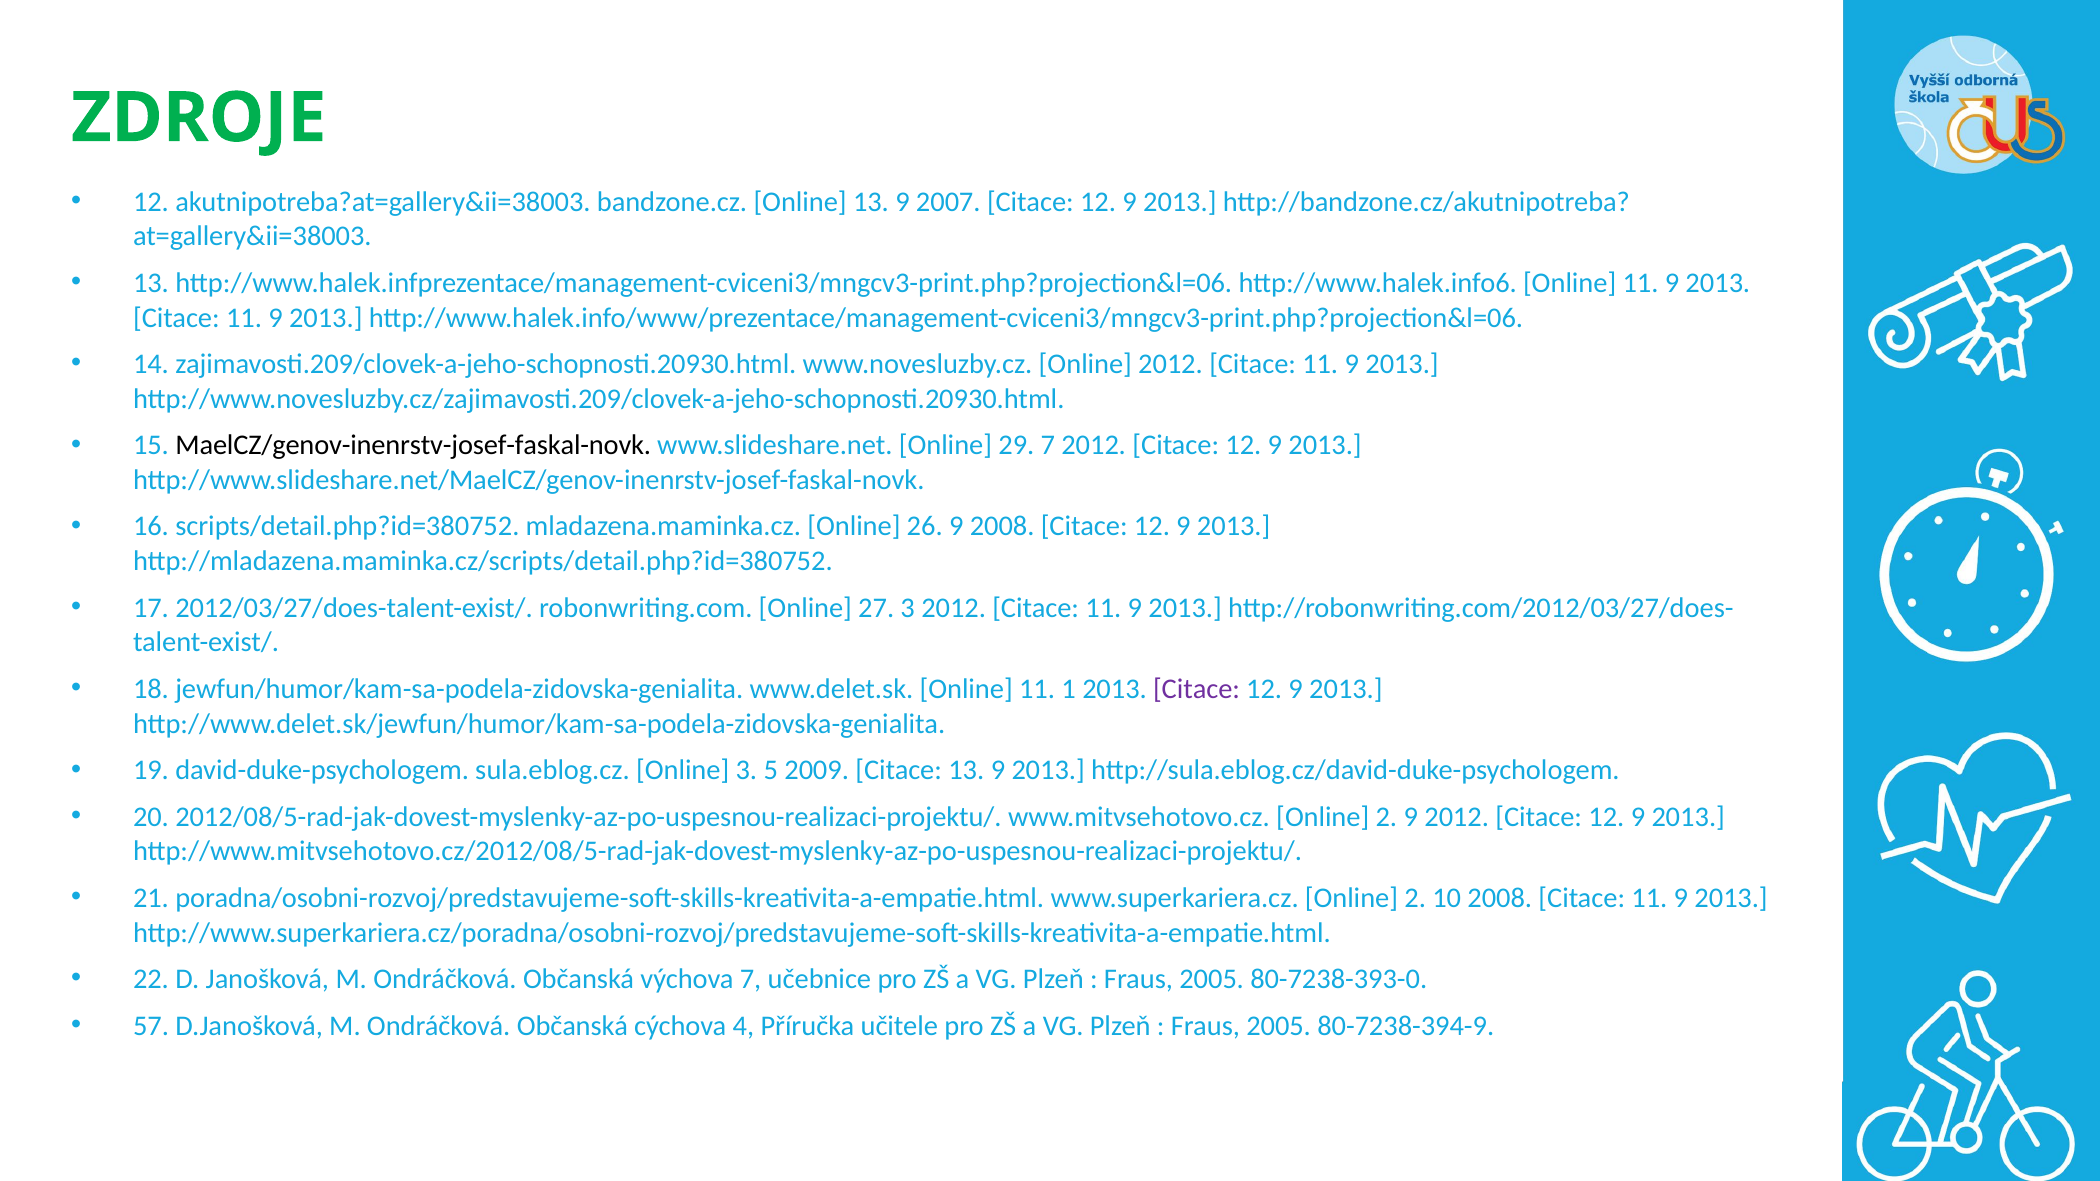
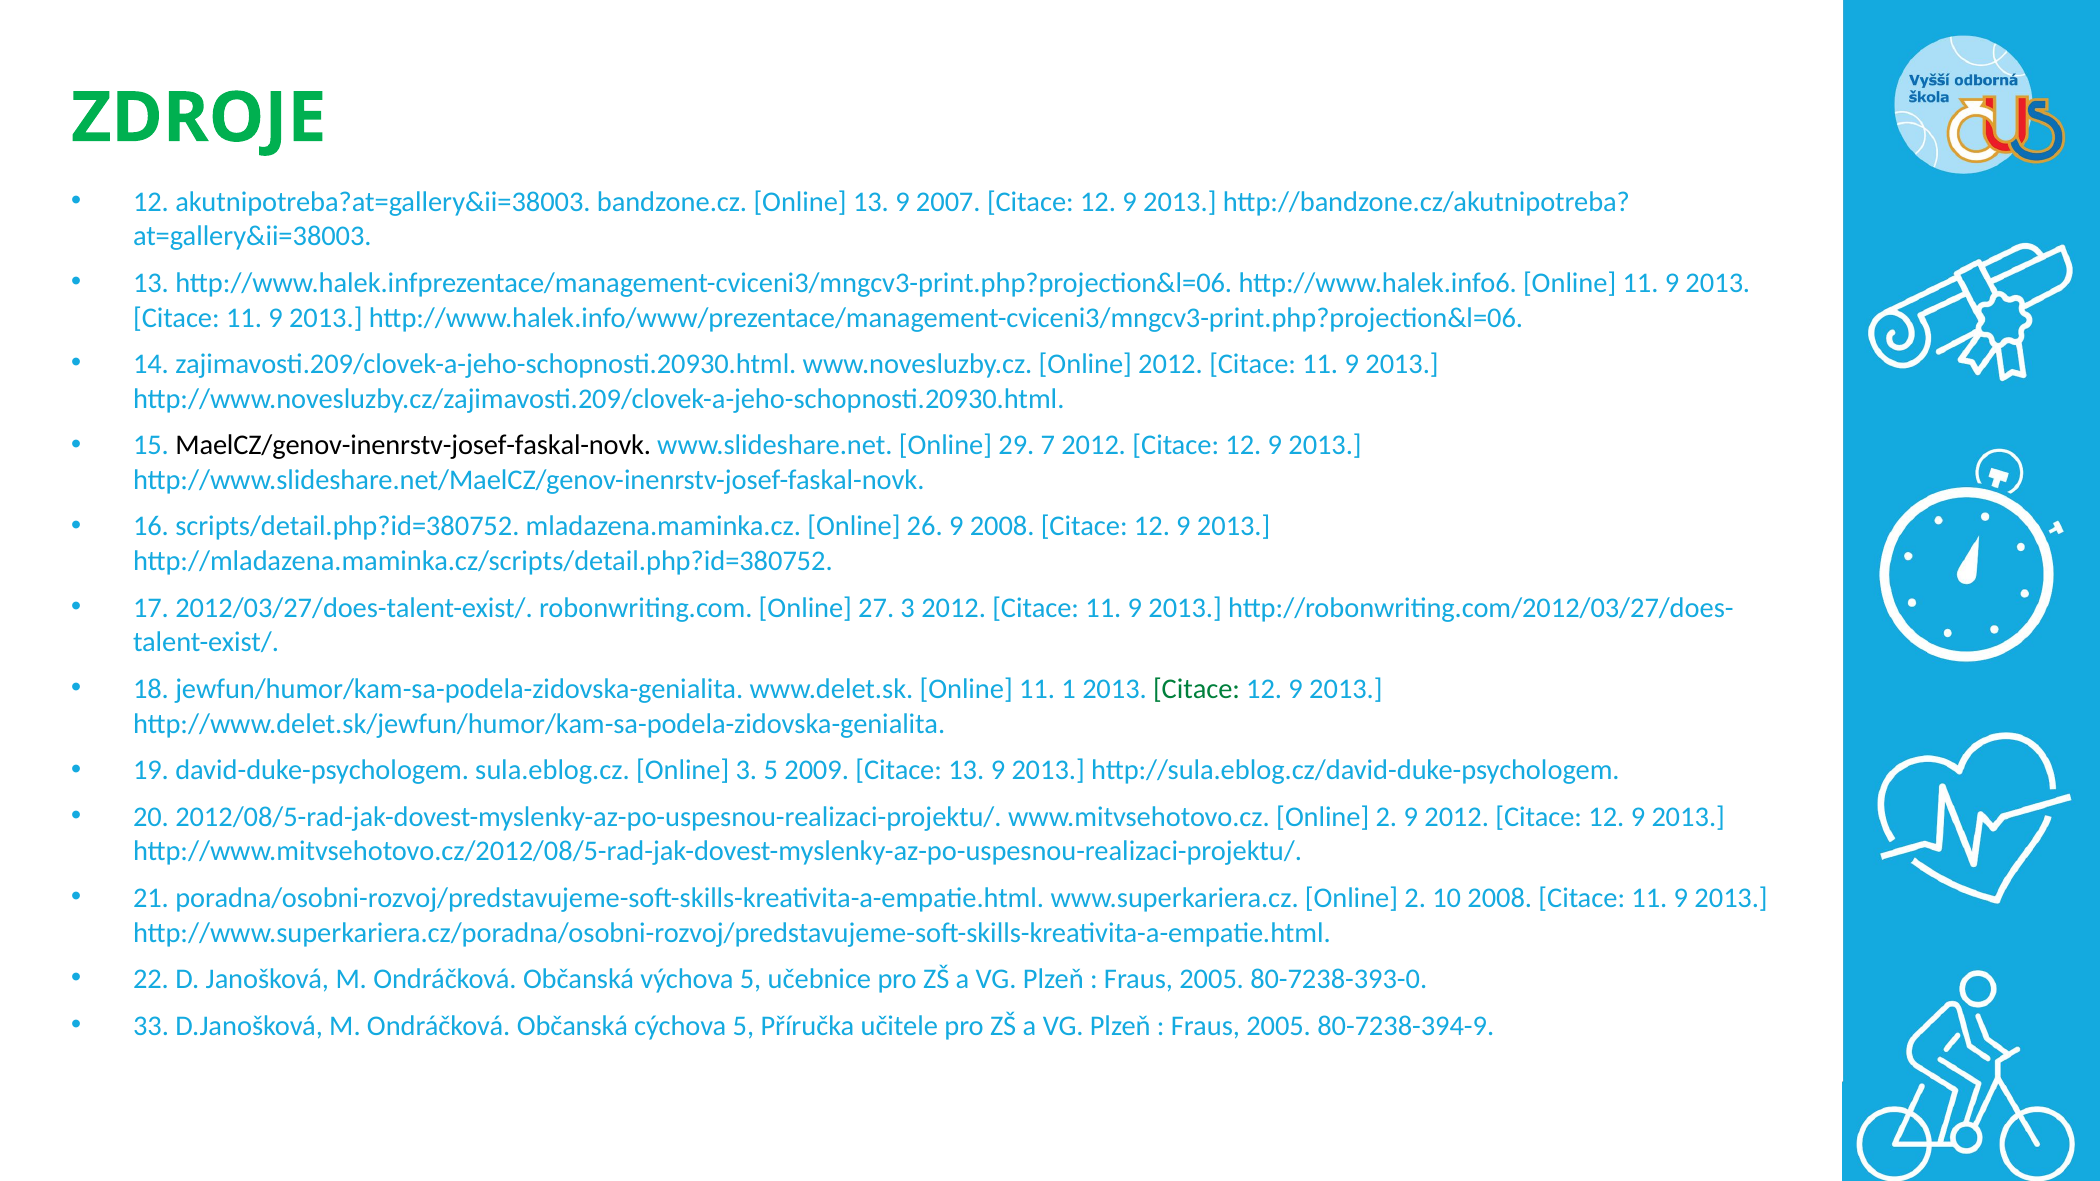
Citace at (1197, 689) colour: purple -> green
výchova 7: 7 -> 5
57: 57 -> 33
cýchova 4: 4 -> 5
